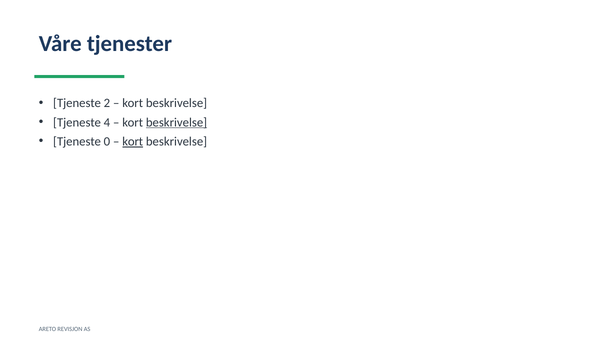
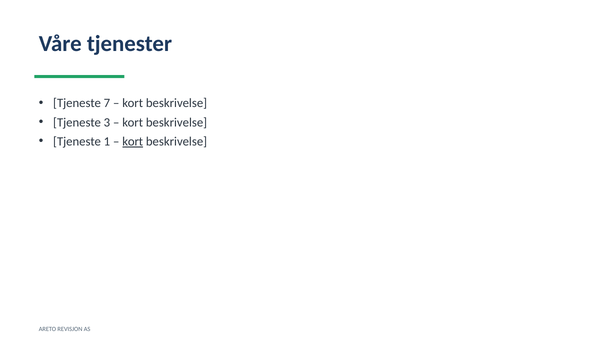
2: 2 -> 7
4: 4 -> 3
beskrivelse at (177, 122) underline: present -> none
0: 0 -> 1
